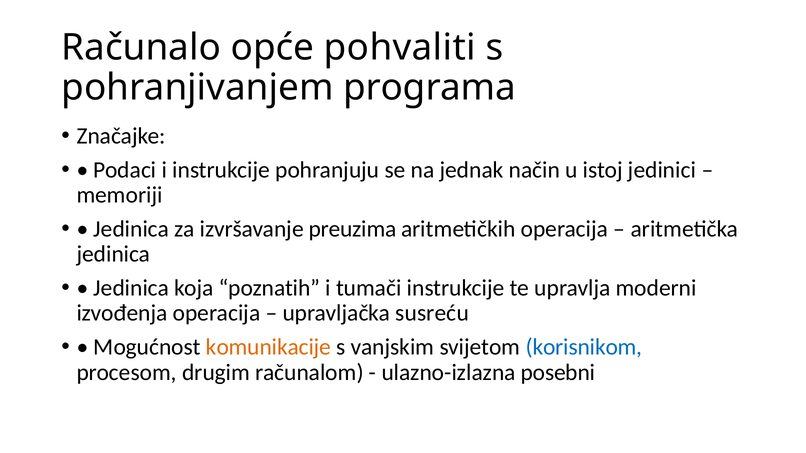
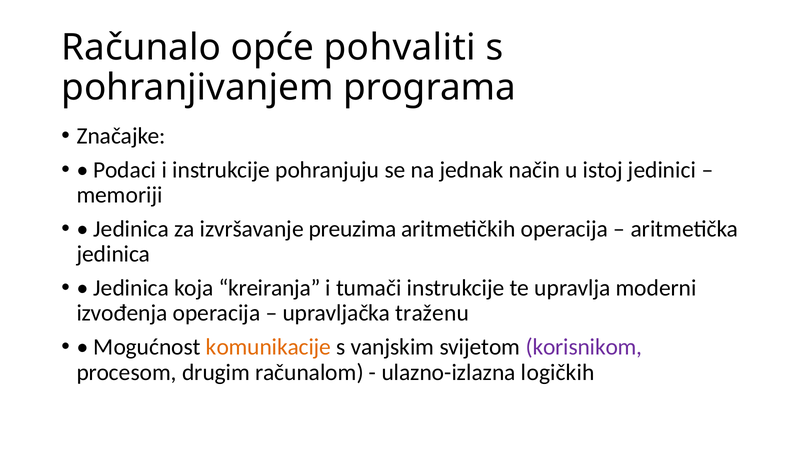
poznatih: poznatih -> kreiranja
susreću: susreću -> traženu
korisnikom colour: blue -> purple
posebni: posebni -> logičkih
